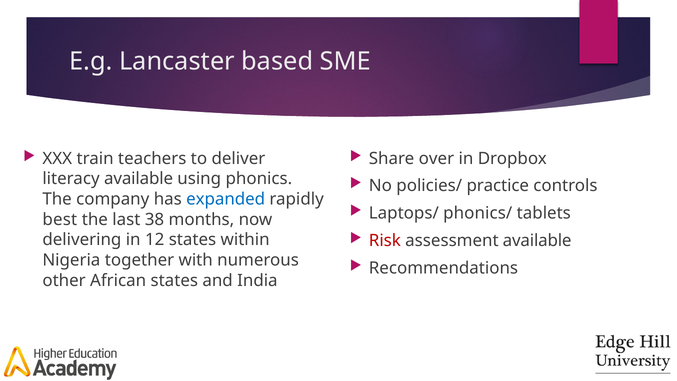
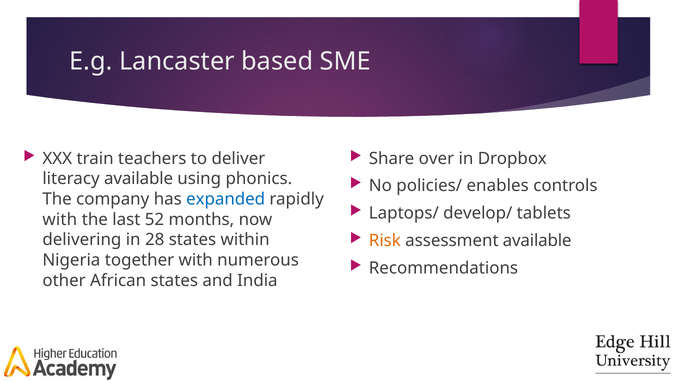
practice: practice -> enables
phonics/: phonics/ -> develop/
best at (60, 219): best -> with
38: 38 -> 52
Risk colour: red -> orange
12: 12 -> 28
